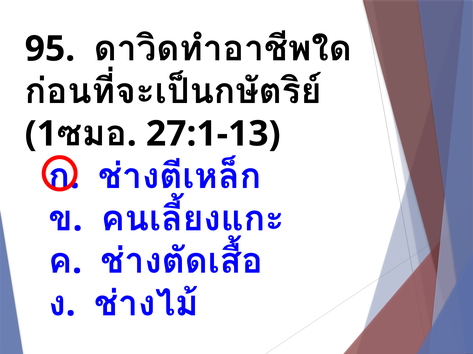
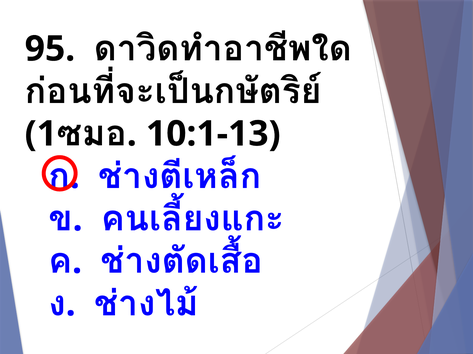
27:1-13: 27:1-13 -> 10:1-13
